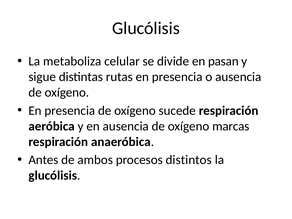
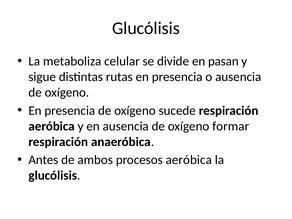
marcas: marcas -> formar
procesos distintos: distintos -> aeróbica
